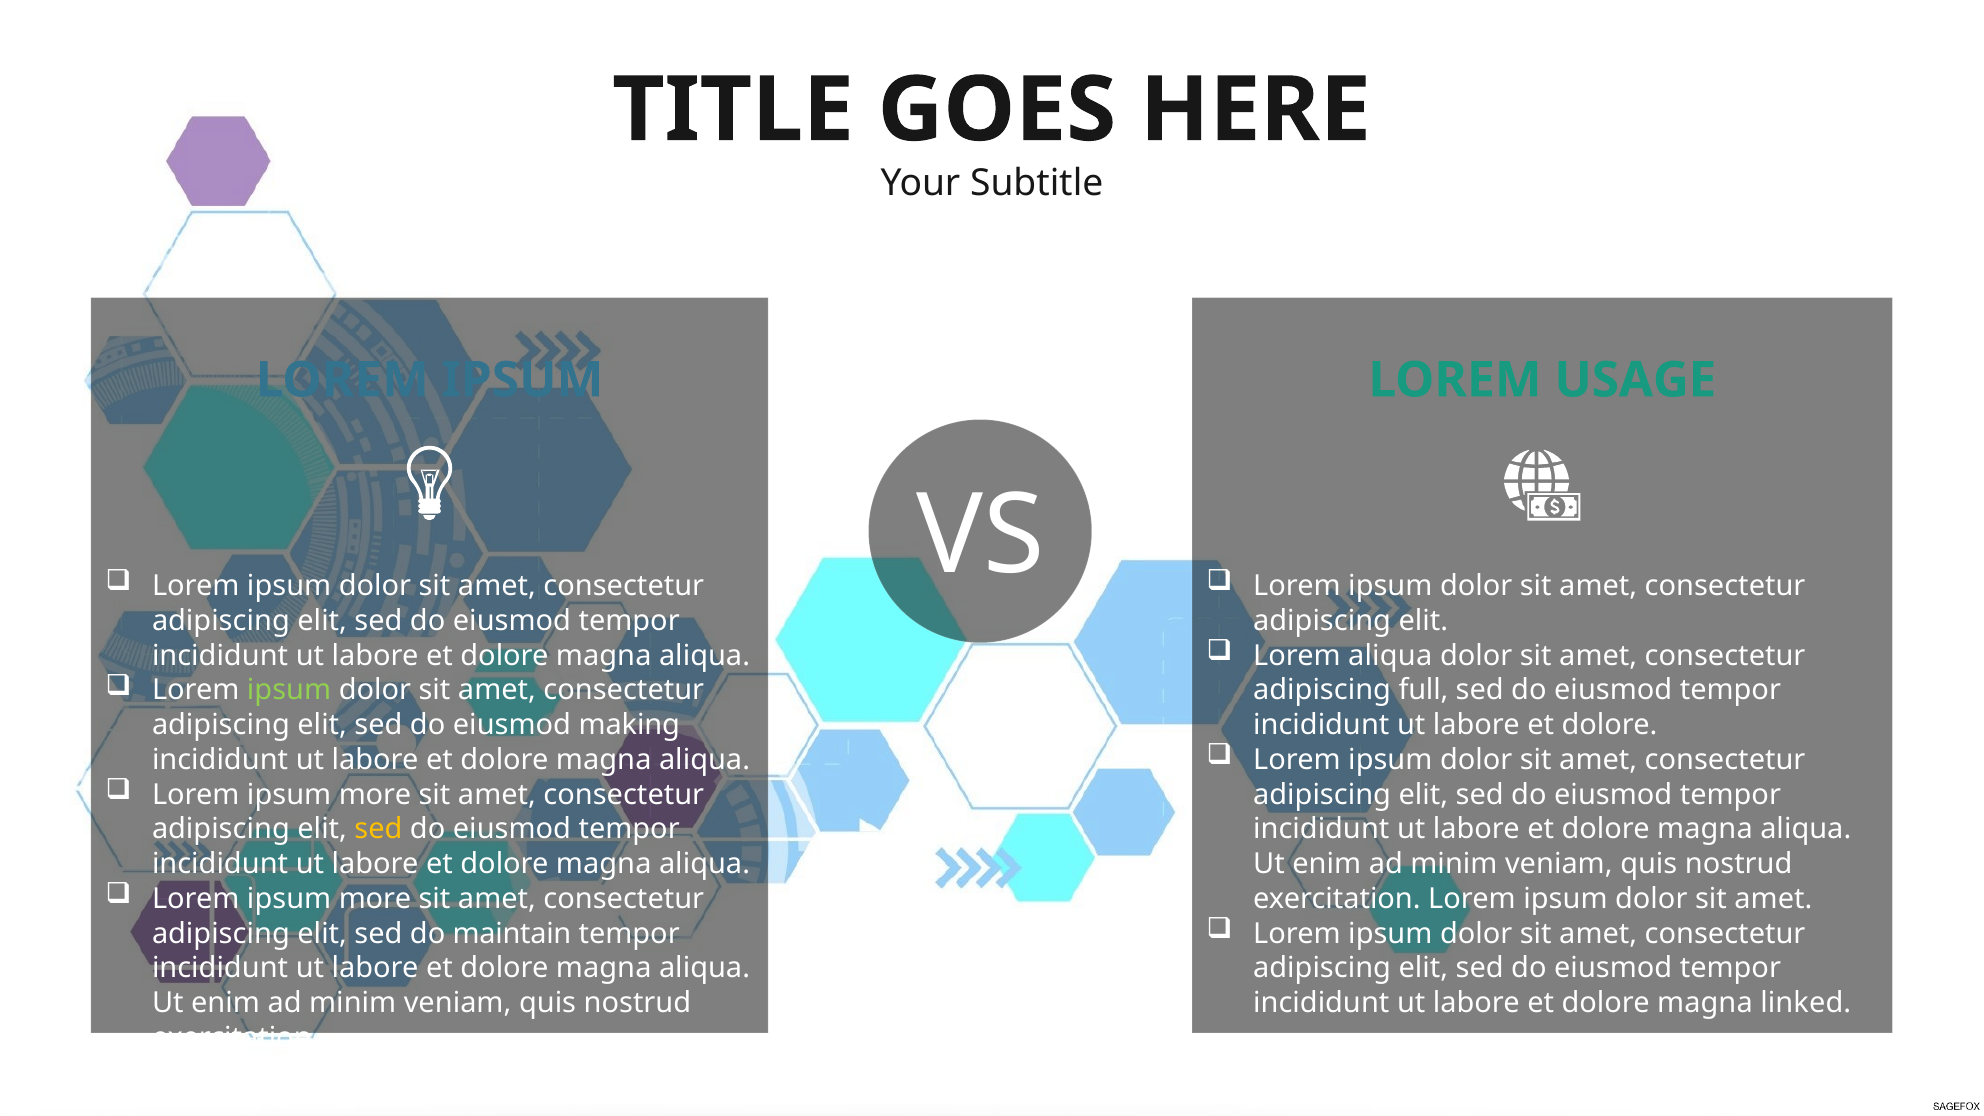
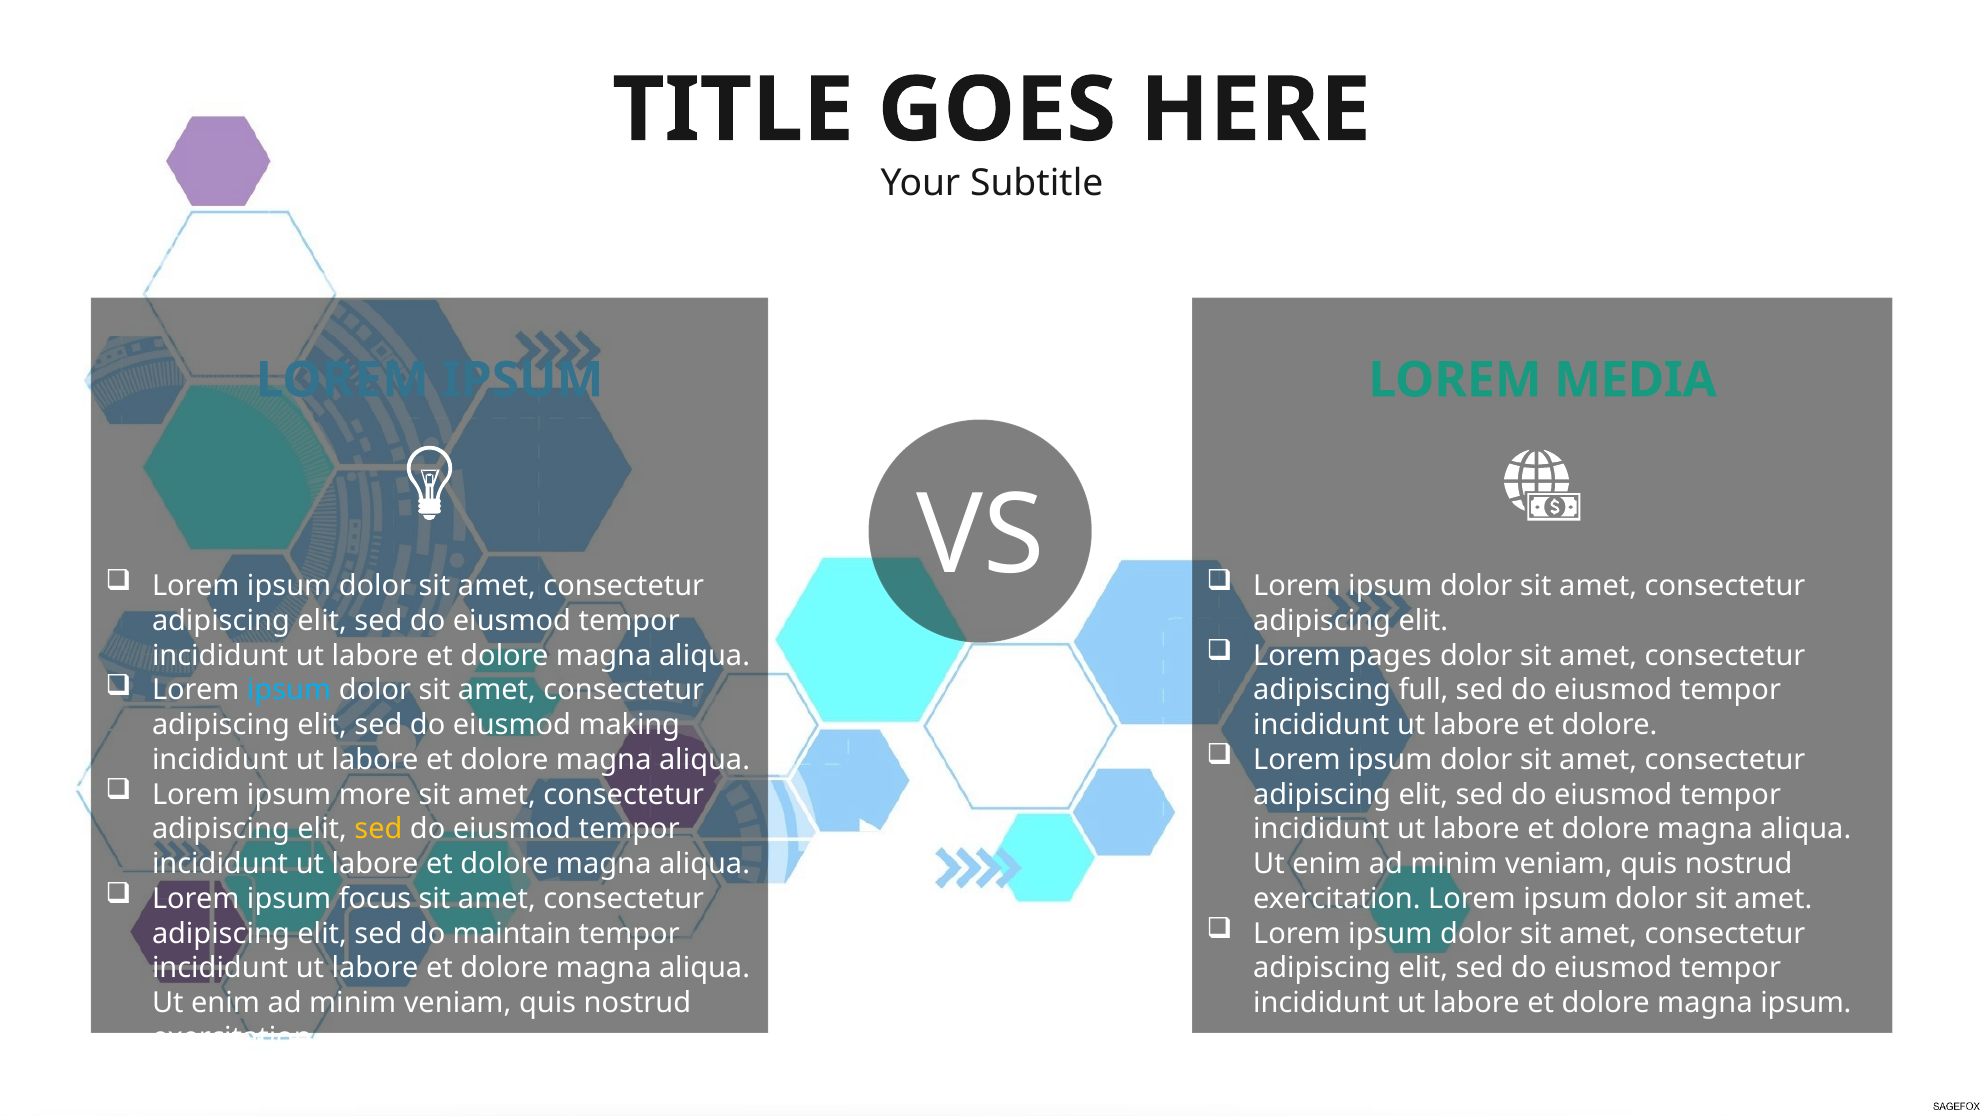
USAGE: USAGE -> MEDIA
Lorem aliqua: aliqua -> pages
ipsum at (289, 690) colour: light green -> light blue
more at (375, 899): more -> focus
magna linked: linked -> ipsum
